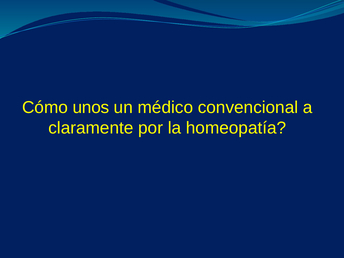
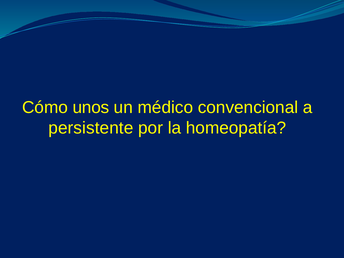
claramente: claramente -> persistente
